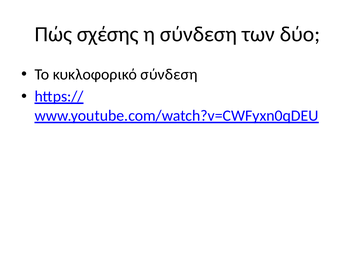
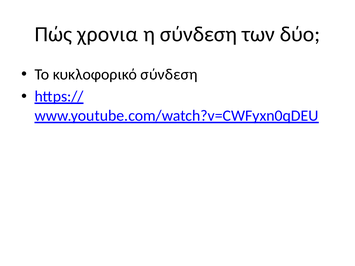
σχέσης: σχέσης -> χρονια
